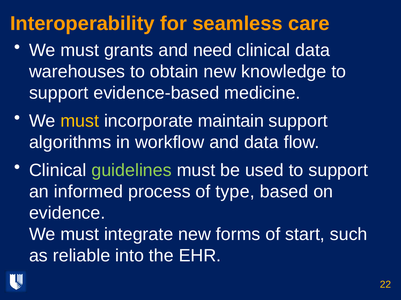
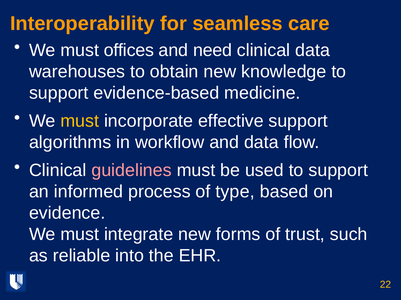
grants: grants -> offices
maintain: maintain -> effective
guidelines colour: light green -> pink
start: start -> trust
